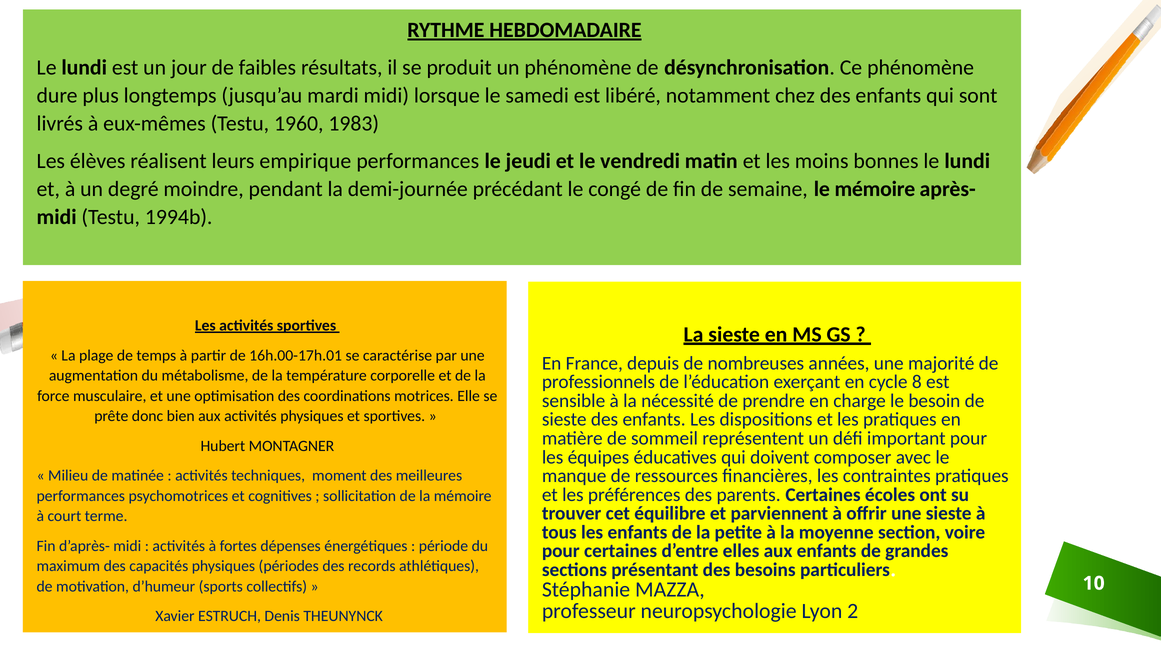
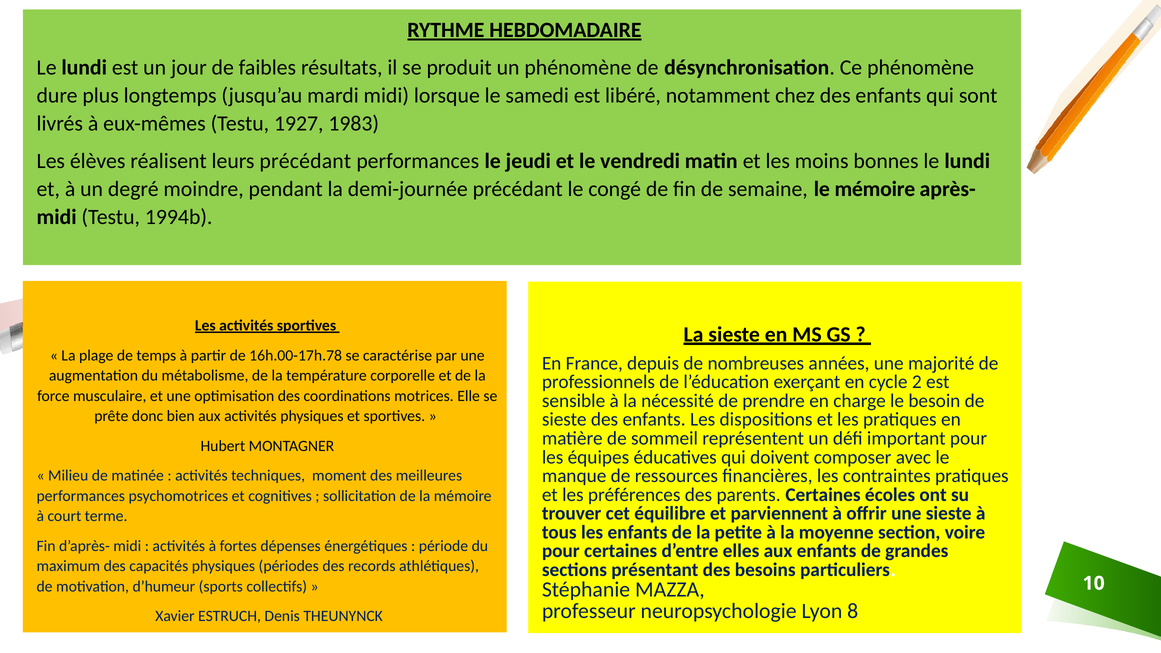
1960: 1960 -> 1927
leurs empirique: empirique -> précédant
16h.00-17h.01: 16h.00-17h.01 -> 16h.00-17h.78
8: 8 -> 2
2: 2 -> 8
